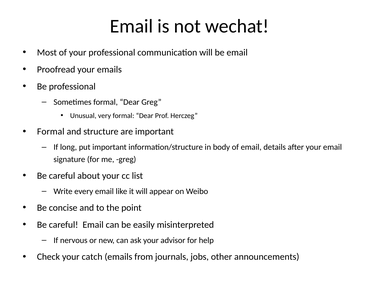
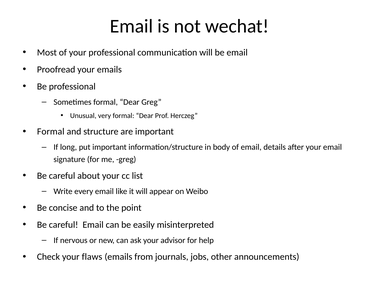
catch: catch -> flaws
